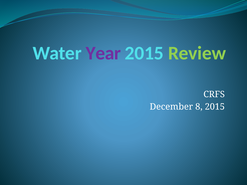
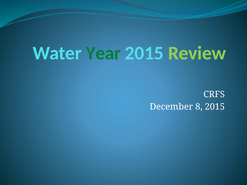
Year colour: purple -> green
